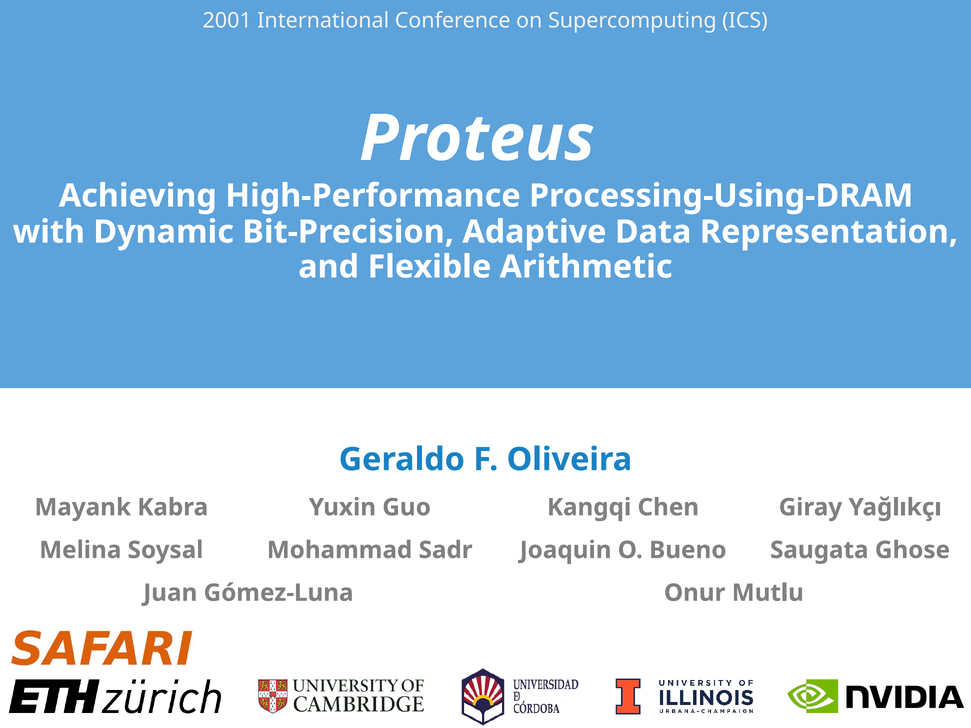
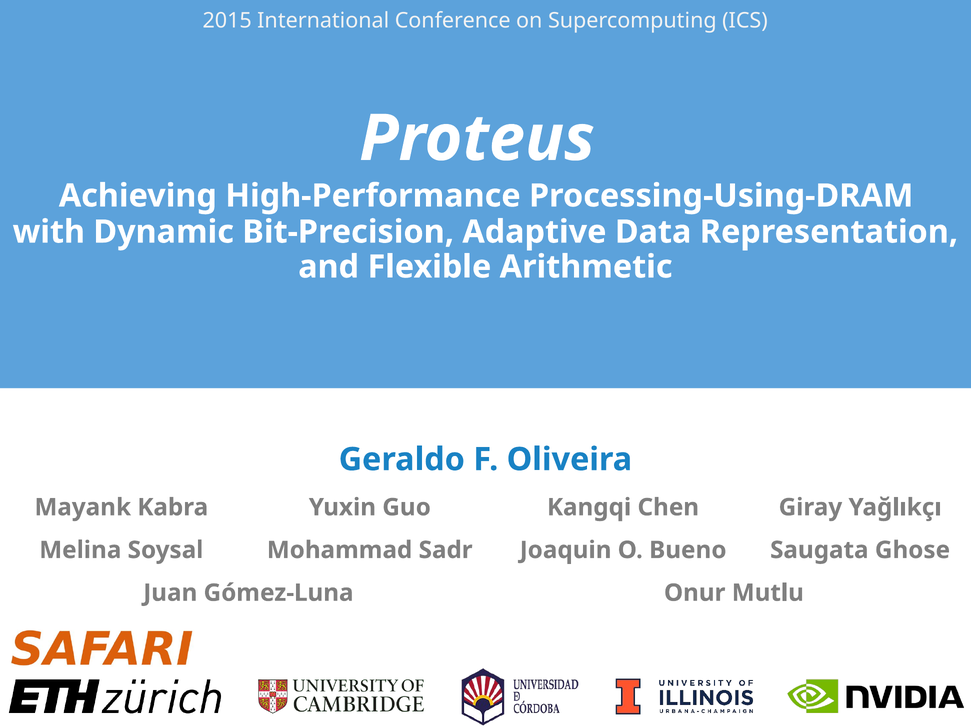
2001: 2001 -> 2015
